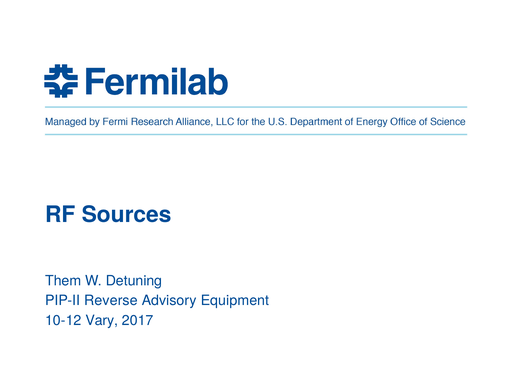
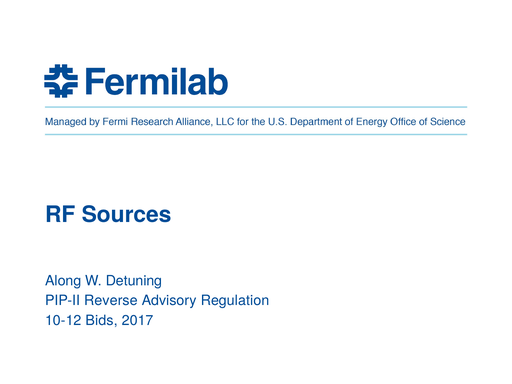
Them: Them -> Along
Equipment: Equipment -> Regulation
Vary: Vary -> Bids
